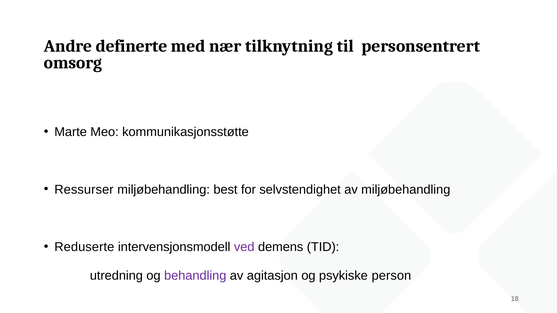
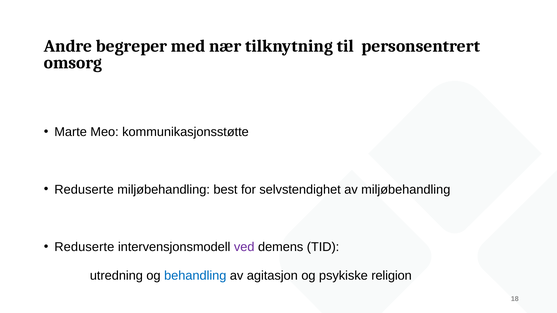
definerte: definerte -> begreper
Ressurser at (84, 190): Ressurser -> Reduserte
behandling colour: purple -> blue
person: person -> religion
